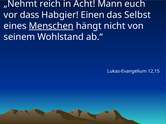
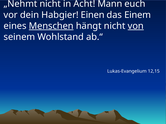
„Nehmt reich: reich -> nicht
dass: dass -> dein
Selbst: Selbst -> Einem
von underline: none -> present
